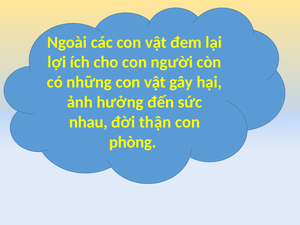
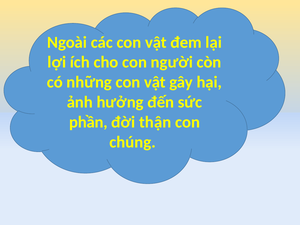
nhau: nhau -> phần
phòng: phòng -> chúng
